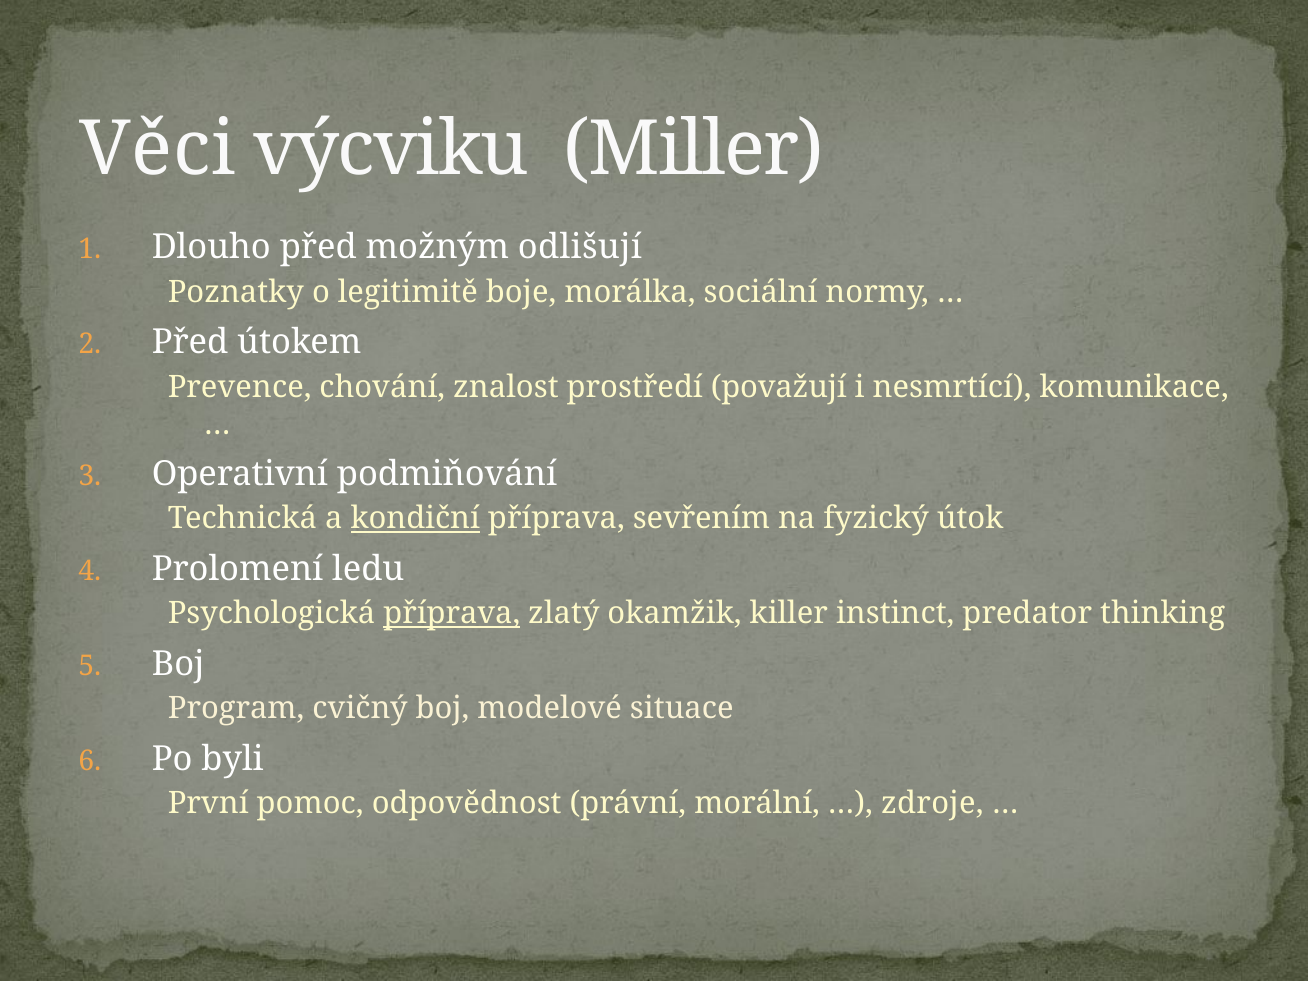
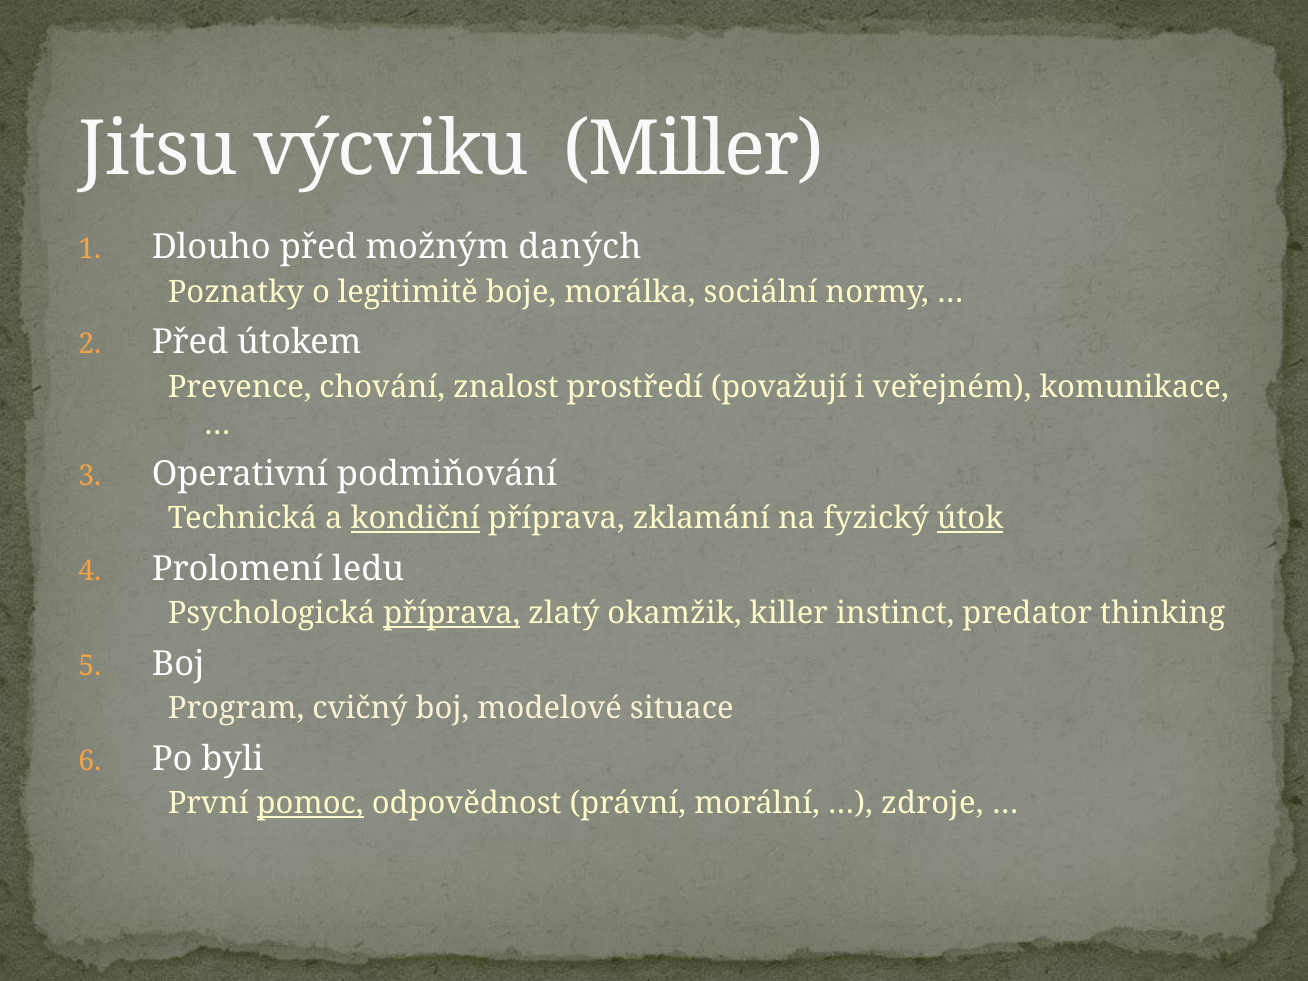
Věci: Věci -> Jitsu
odlišují: odlišují -> daných
nesmrtící: nesmrtící -> veřejném
sevřením: sevřením -> zklamání
útok underline: none -> present
pomoc underline: none -> present
